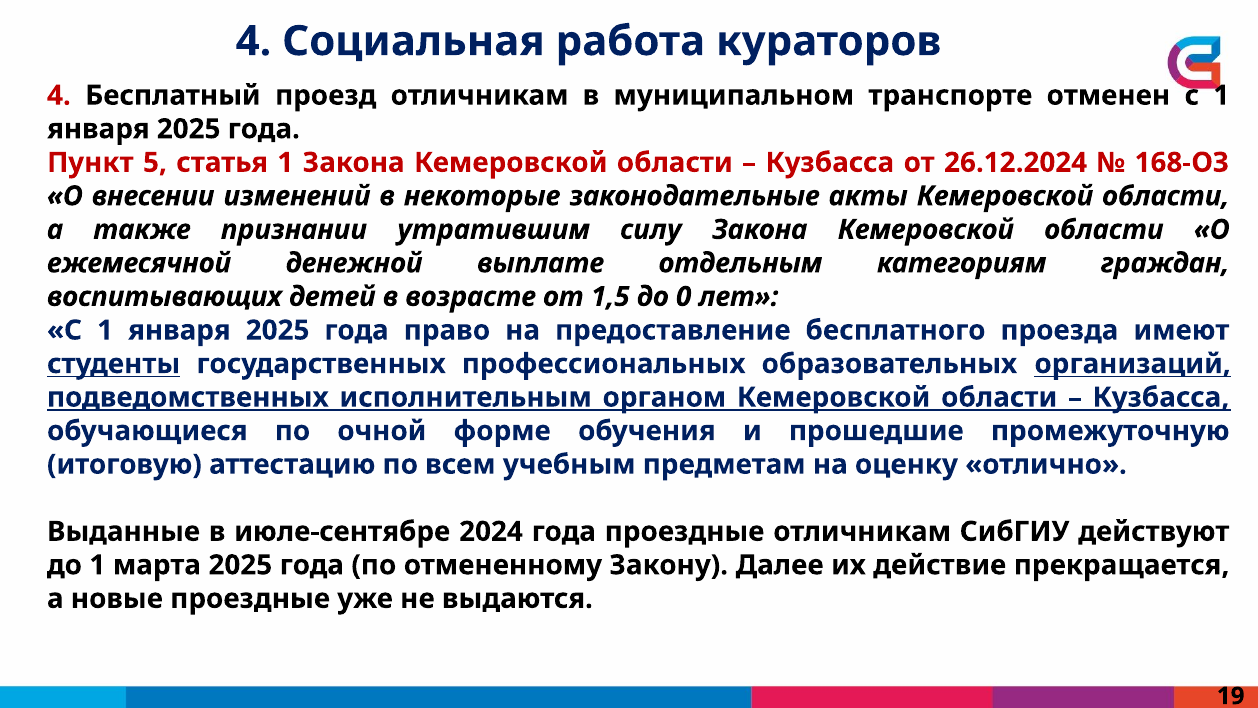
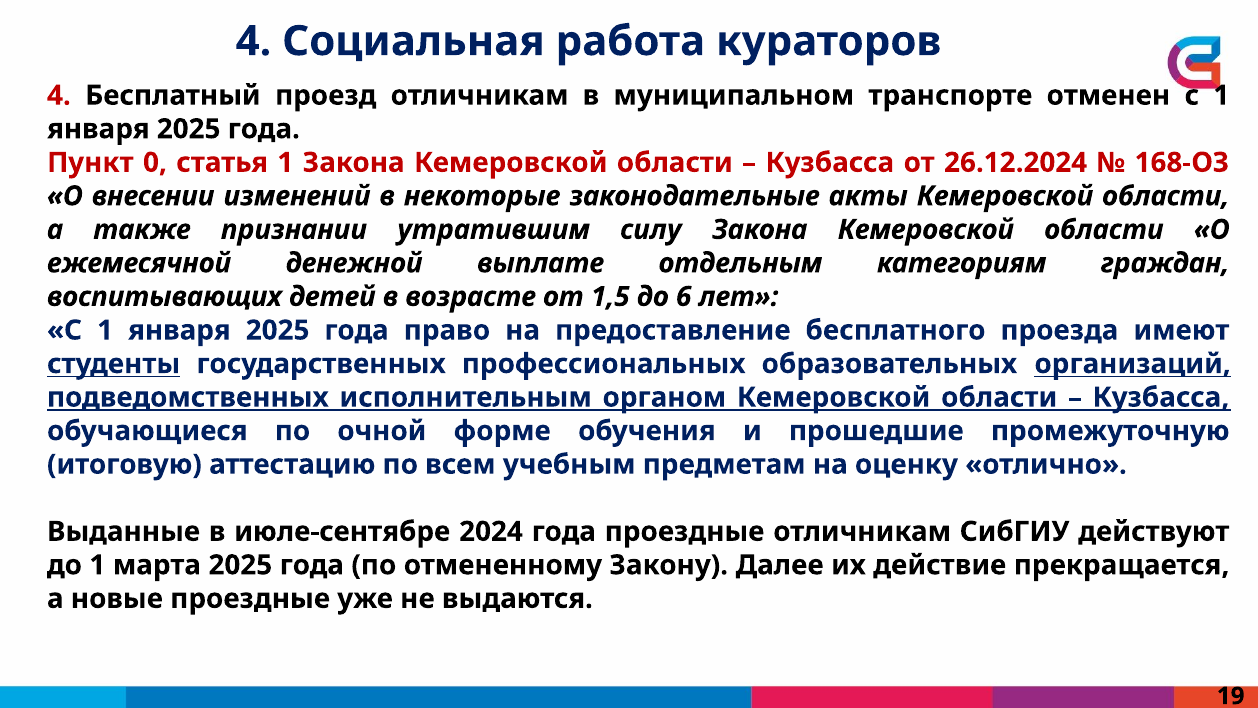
5: 5 -> 0
0: 0 -> 6
